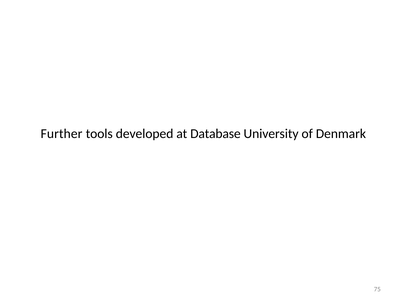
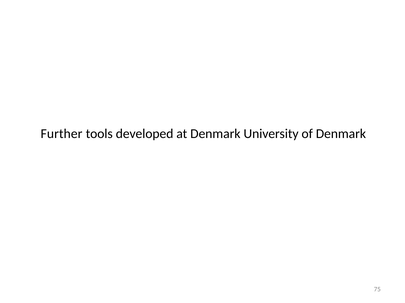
at Database: Database -> Denmark
